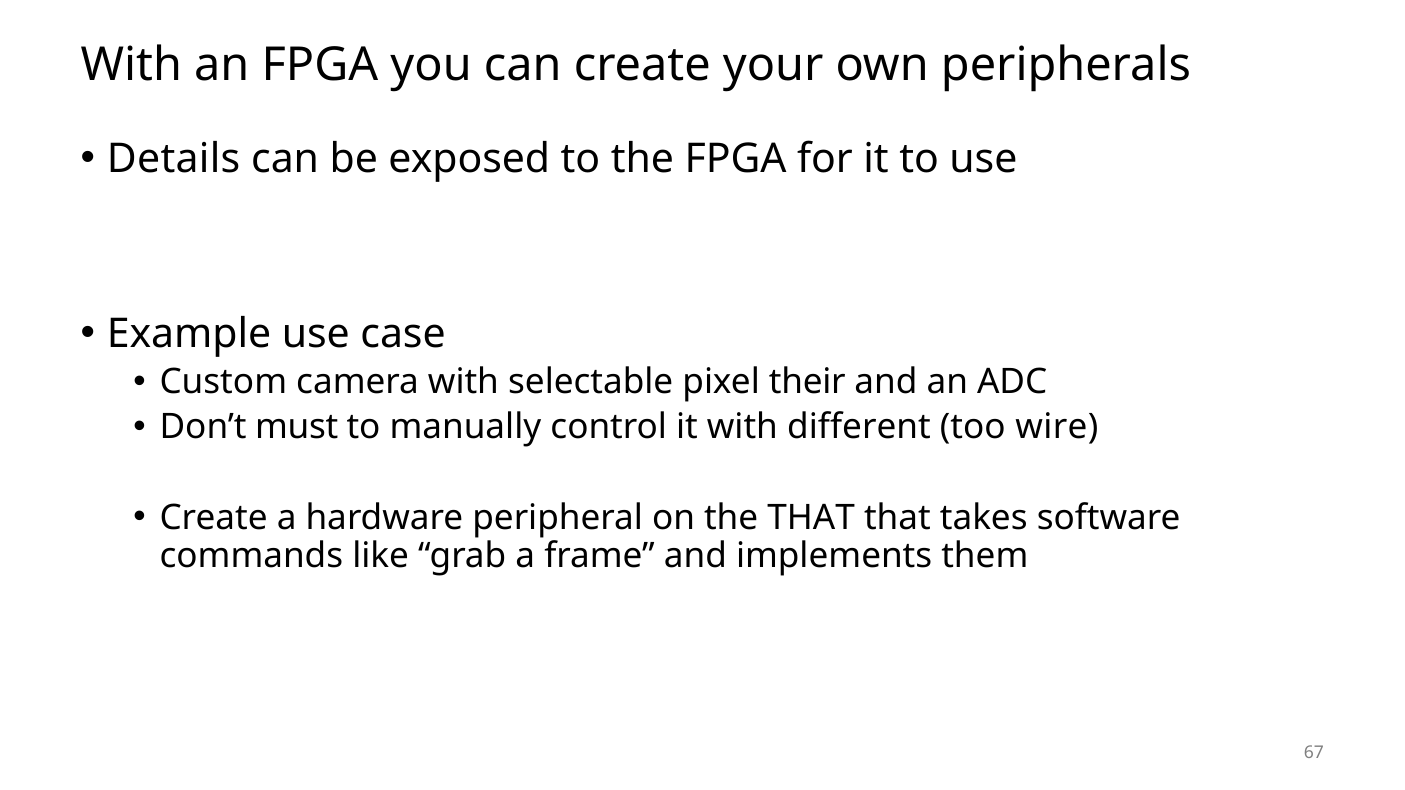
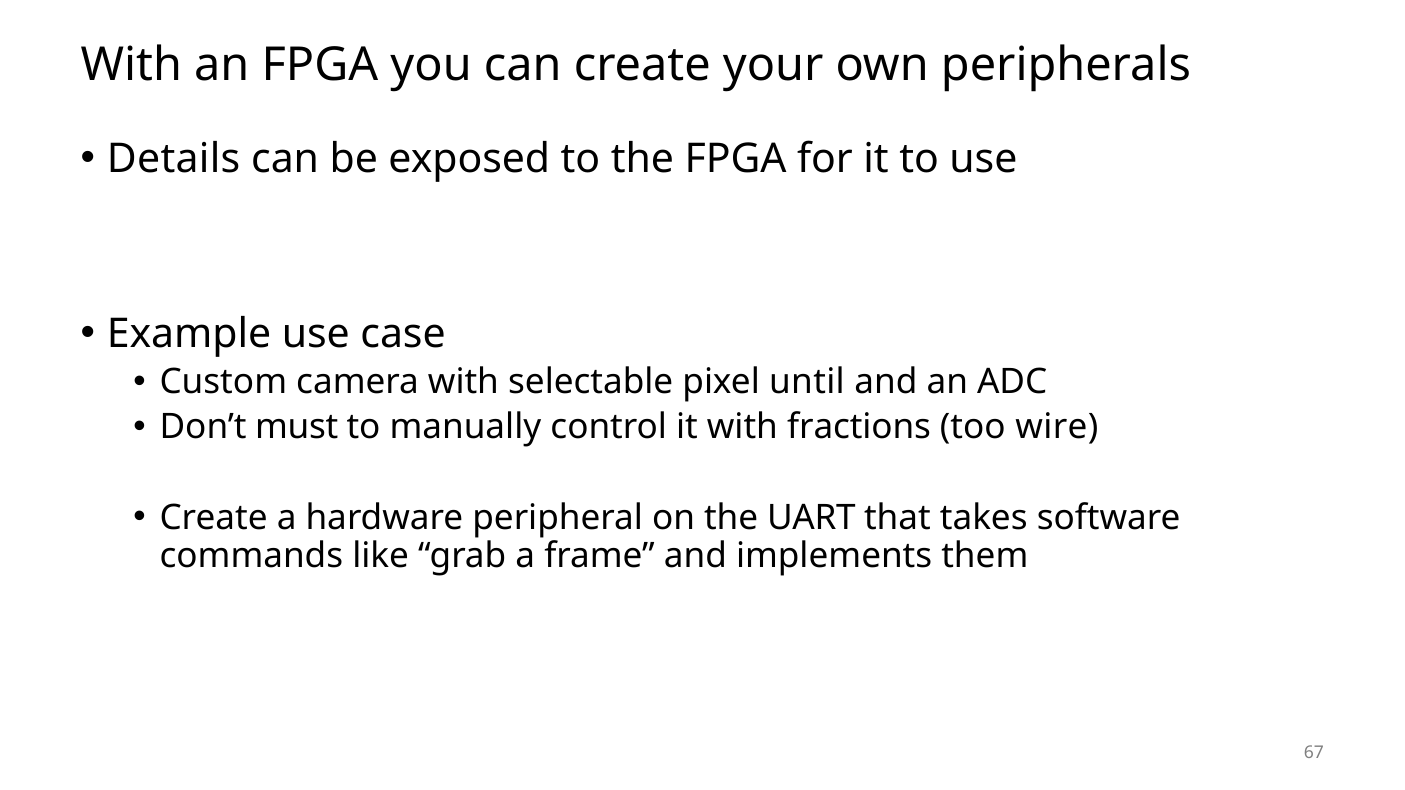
their: their -> until
different: different -> fractions
the THAT: THAT -> UART
